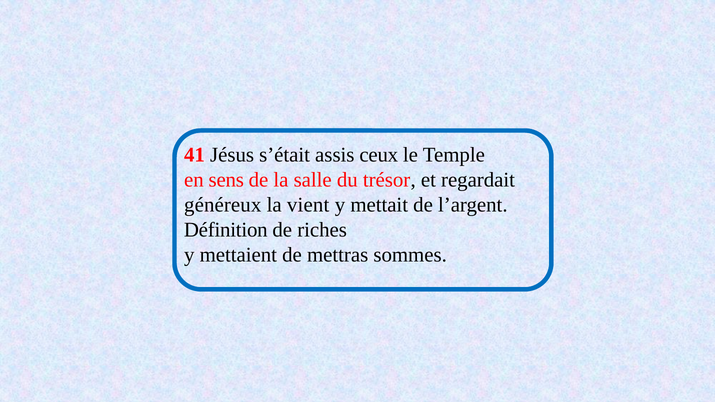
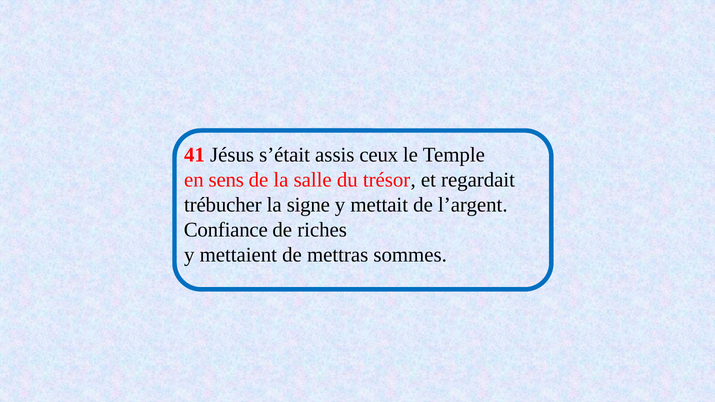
généreux: généreux -> trébucher
vient: vient -> signe
Définition: Définition -> Confiance
